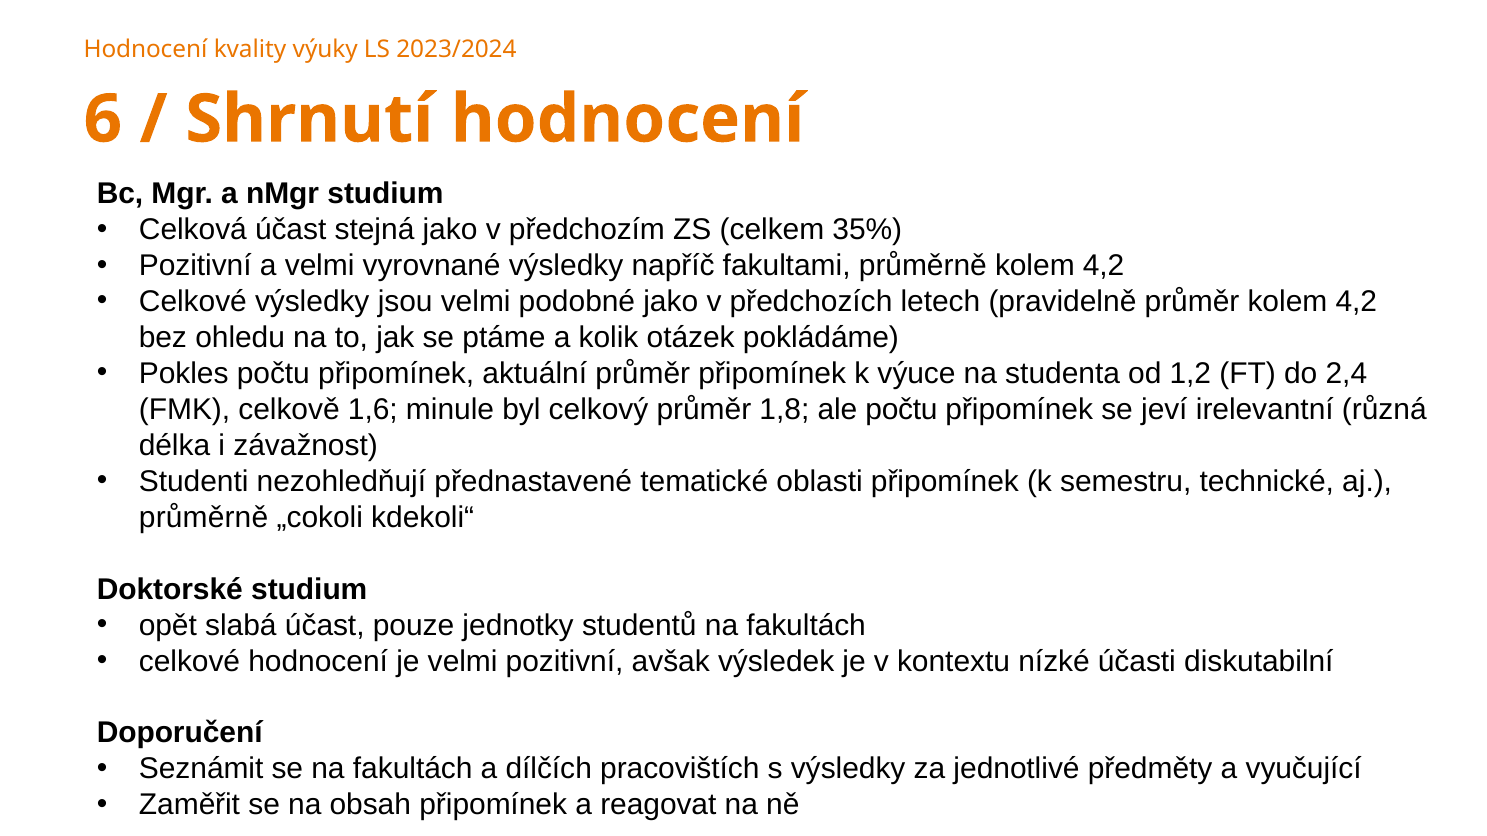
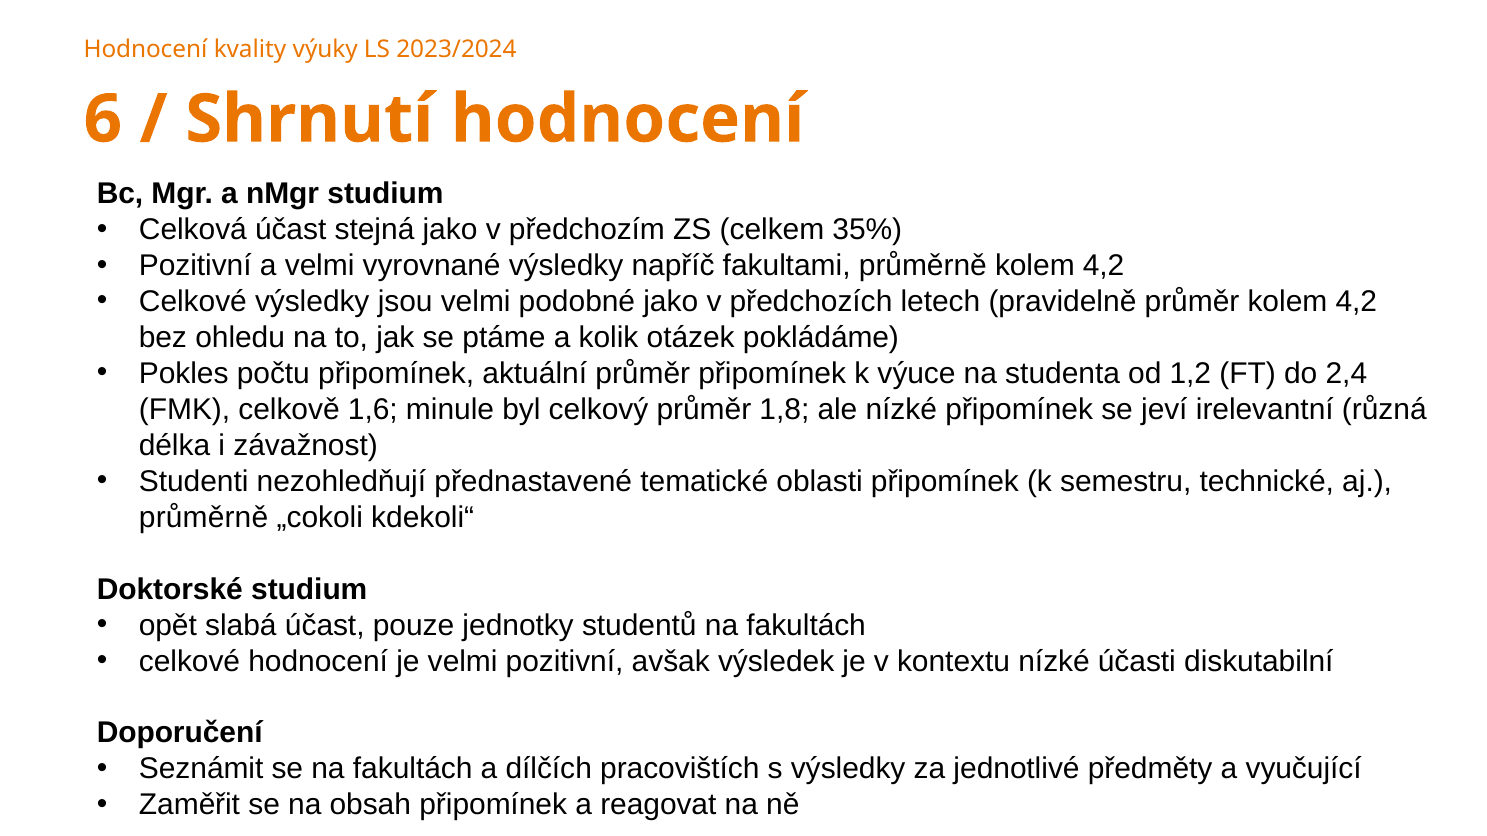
ale počtu: počtu -> nízké
